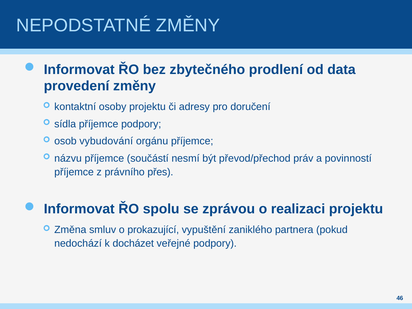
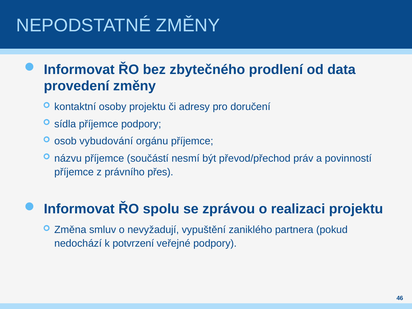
prokazující: prokazující -> nevyžadují
docházet: docházet -> potvrzení
